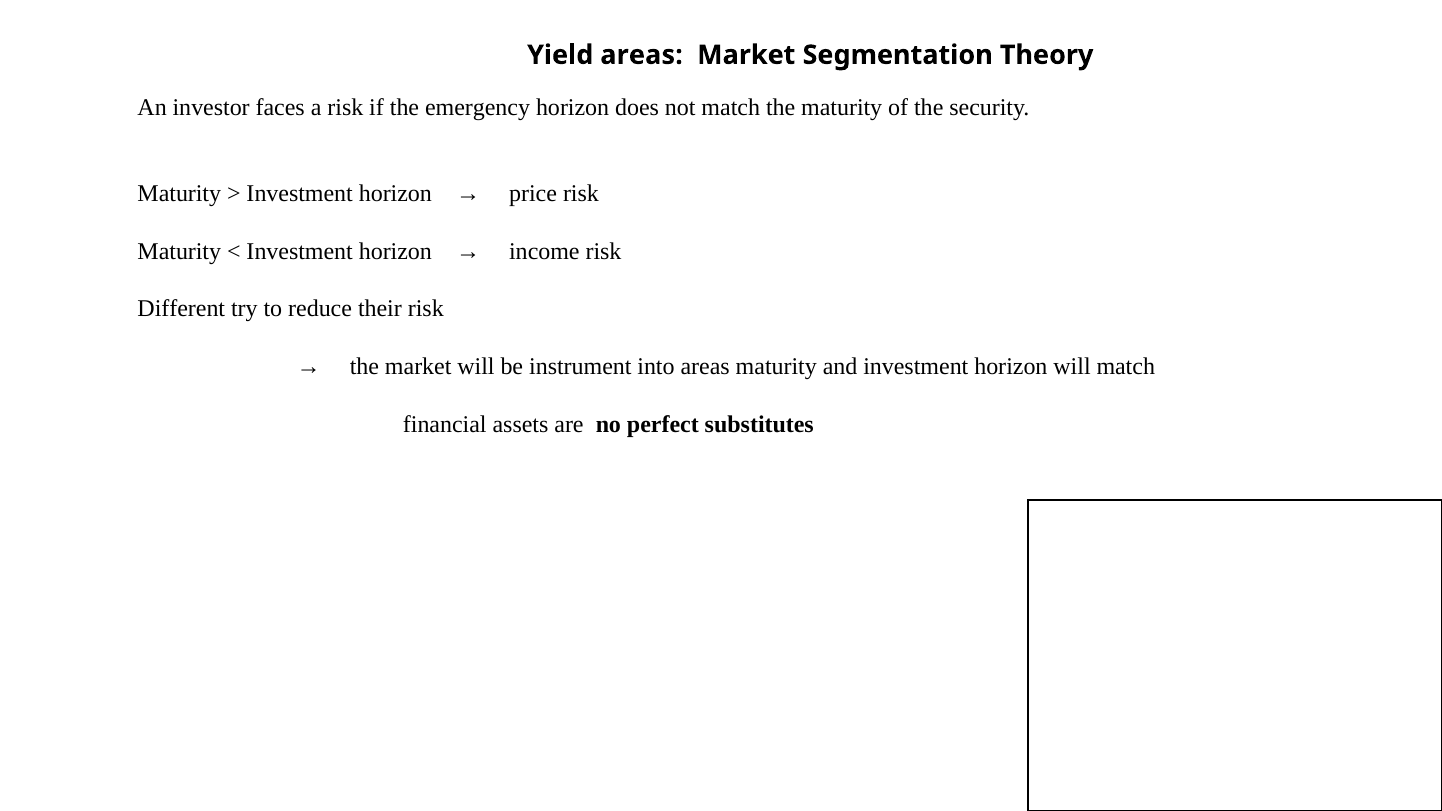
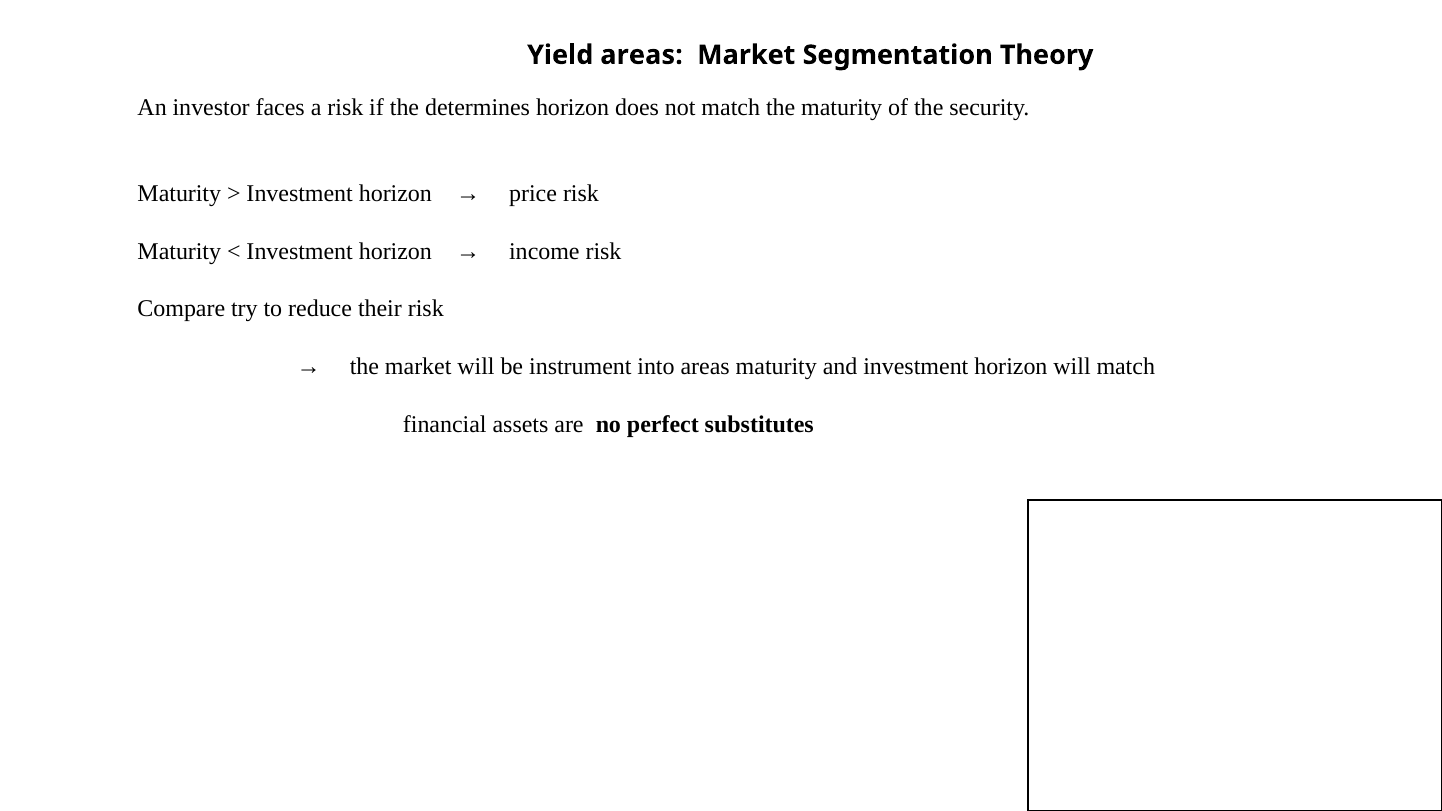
emergency: emergency -> determines
Different: Different -> Compare
